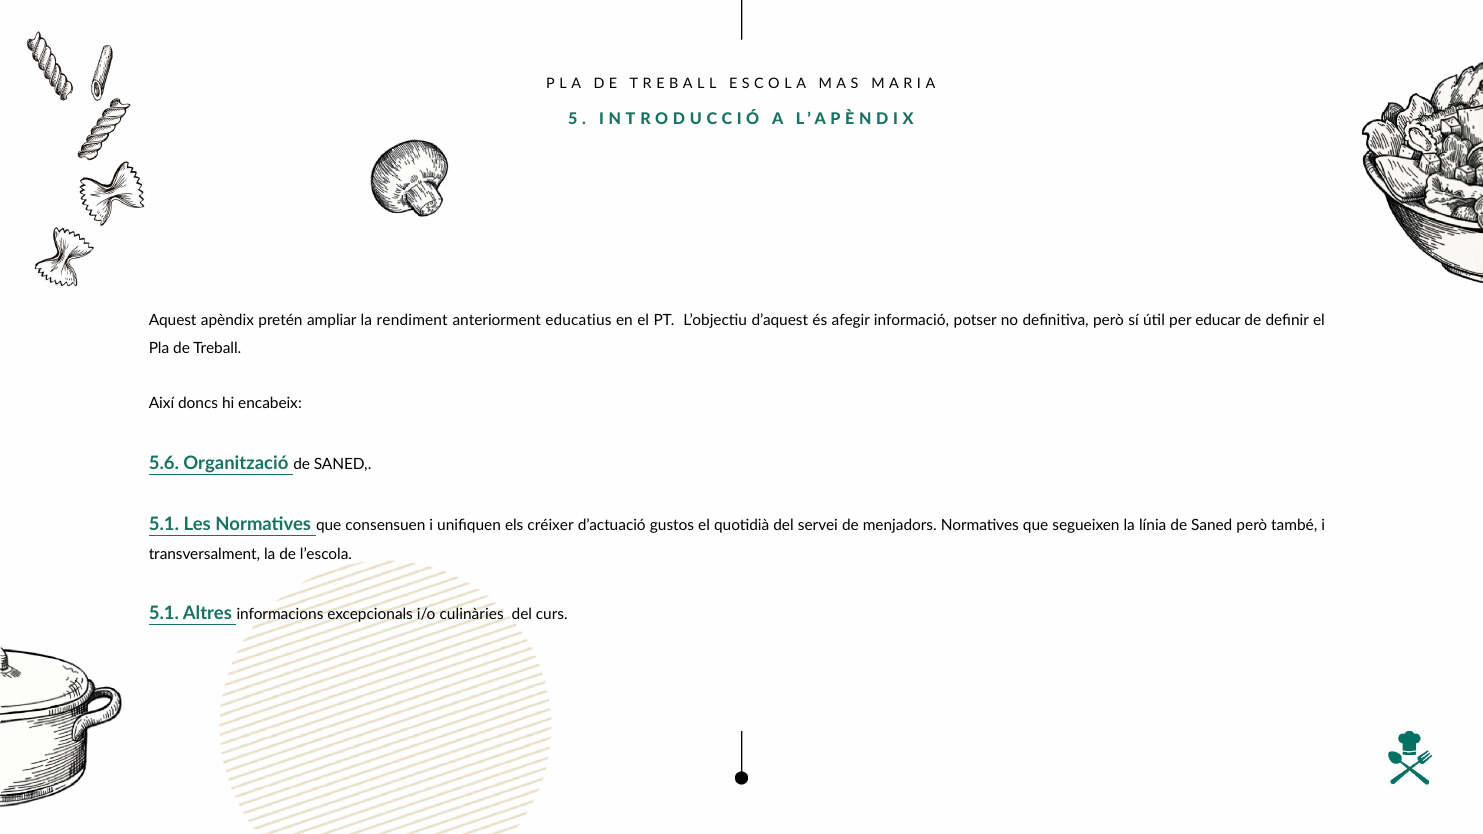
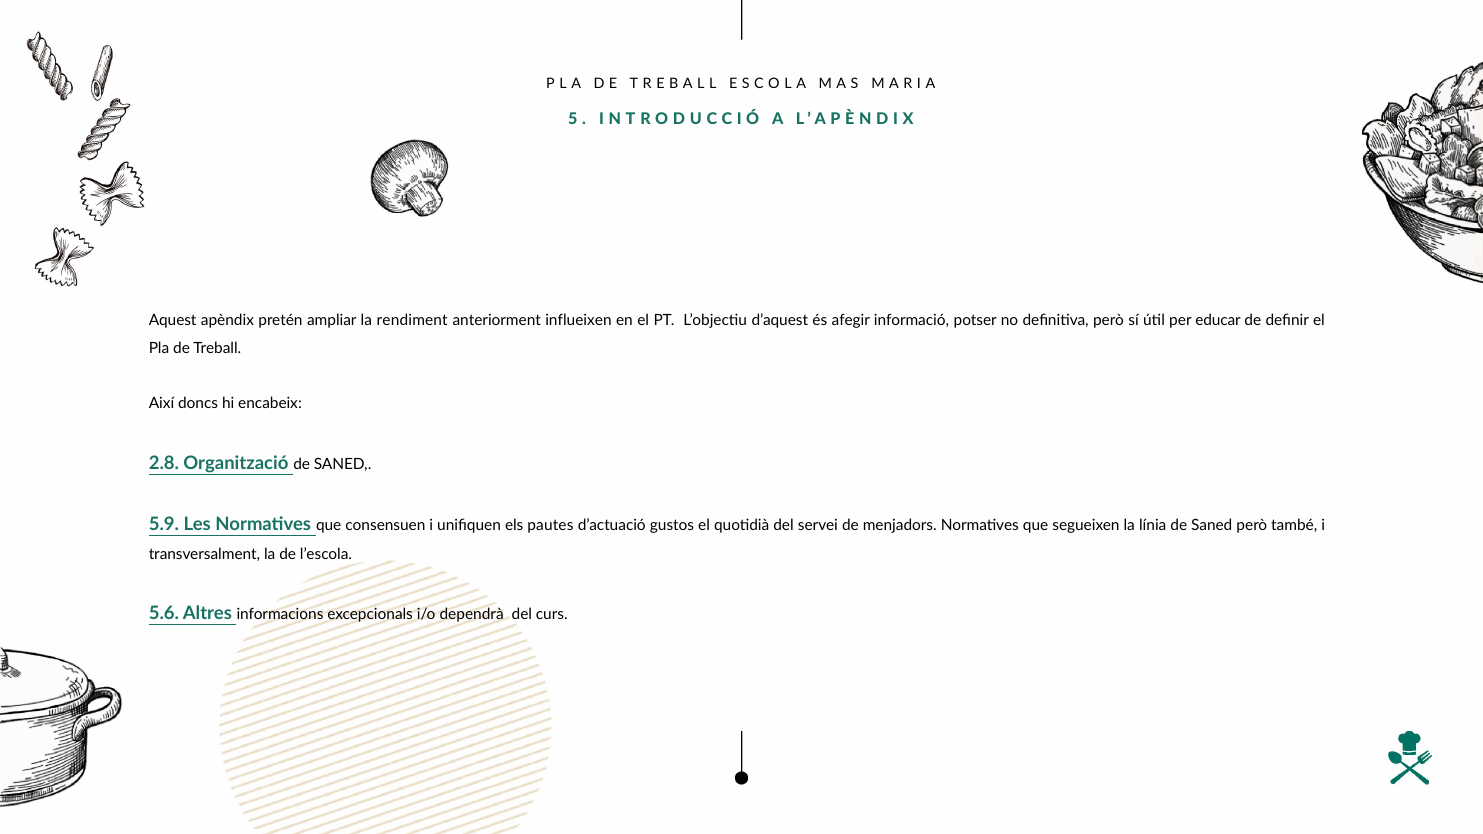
educatius: educatius -> influeixen
5.6: 5.6 -> 2.8
5.1 at (164, 525): 5.1 -> 5.9
créixer: créixer -> pautes
5.1 at (164, 614): 5.1 -> 5.6
culinàries: culinàries -> dependrà
